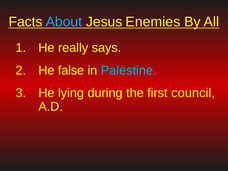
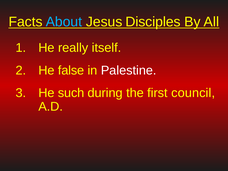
Enemies: Enemies -> Disciples
says: says -> itself
Palestine colour: light blue -> white
lying: lying -> such
